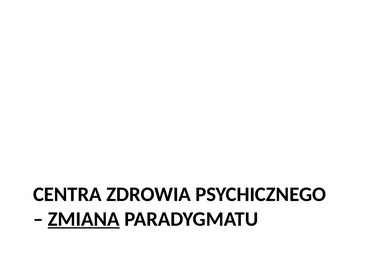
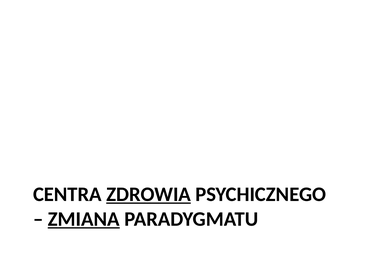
ZDROWIA underline: none -> present
